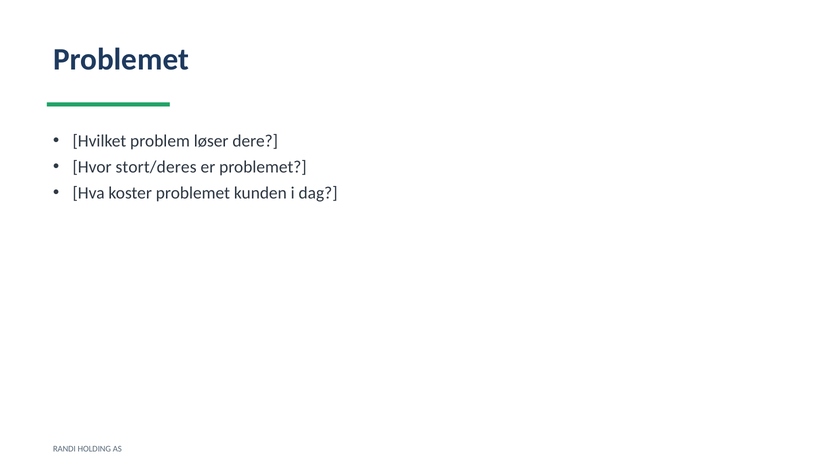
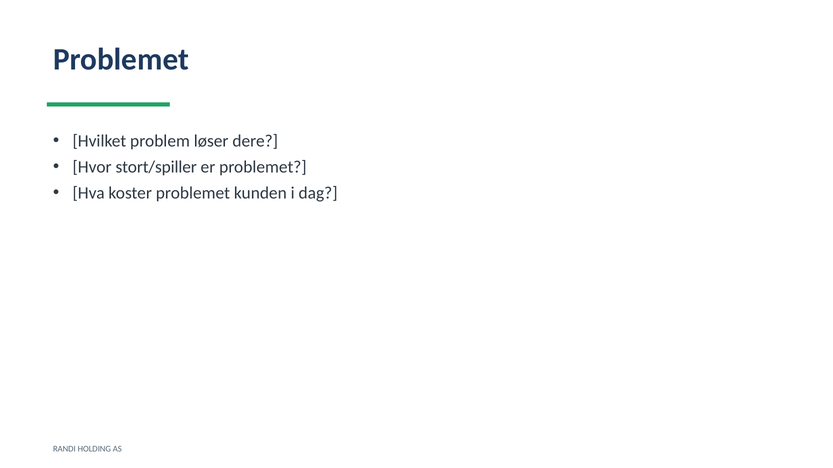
stort/deres: stort/deres -> stort/spiller
